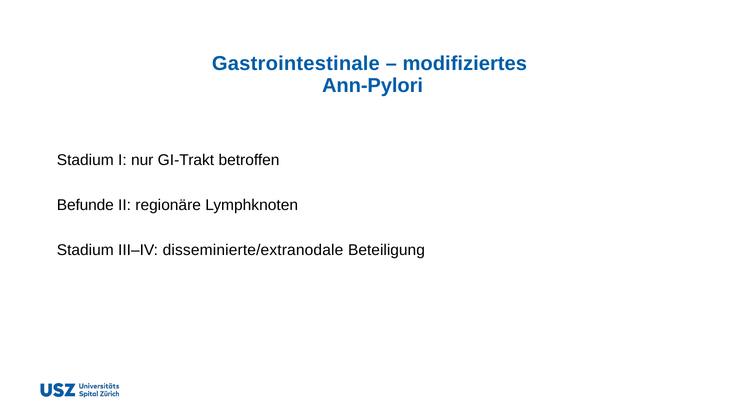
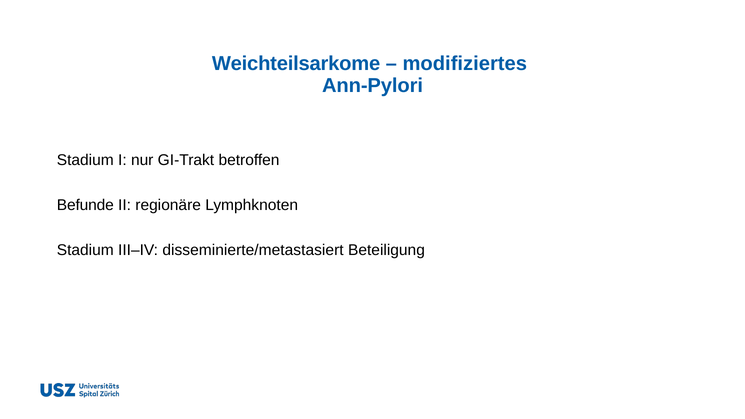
Gastrointestinale: Gastrointestinale -> Weichteilsarkome
disseminierte/extranodale: disseminierte/extranodale -> disseminierte/metastasiert
